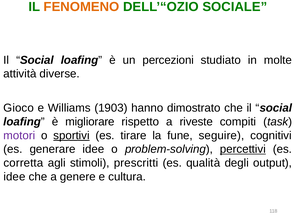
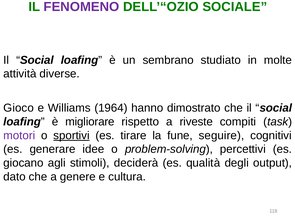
FENOMENO colour: orange -> purple
percezioni: percezioni -> sembrano
1903: 1903 -> 1964
percettivi underline: present -> none
corretta: corretta -> giocano
prescritti: prescritti -> deciderà
idee at (14, 177): idee -> dato
